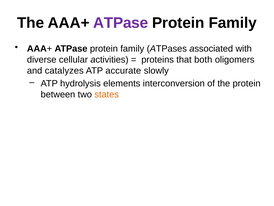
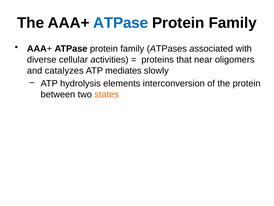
ATPase at (121, 23) colour: purple -> blue
both: both -> near
accurate: accurate -> mediates
